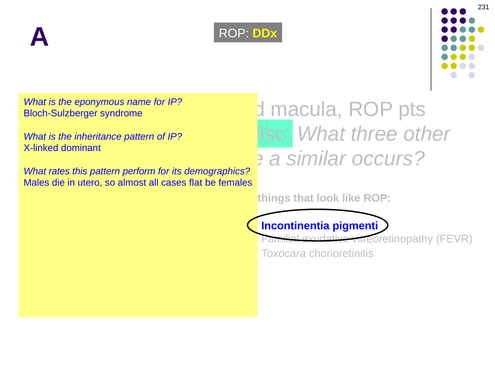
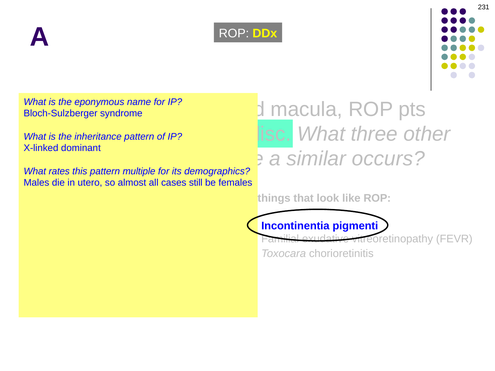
pattern perform: perform -> multiple
flat: flat -> still
